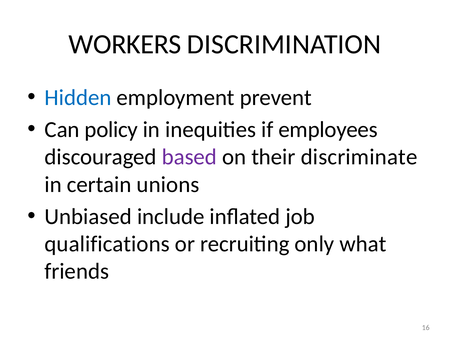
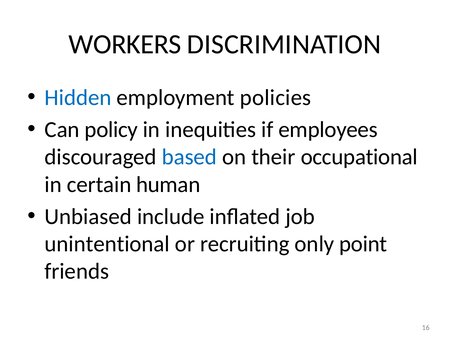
prevent: prevent -> policies
based colour: purple -> blue
discriminate: discriminate -> occupational
unions: unions -> human
qualifications: qualifications -> unintentional
what: what -> point
